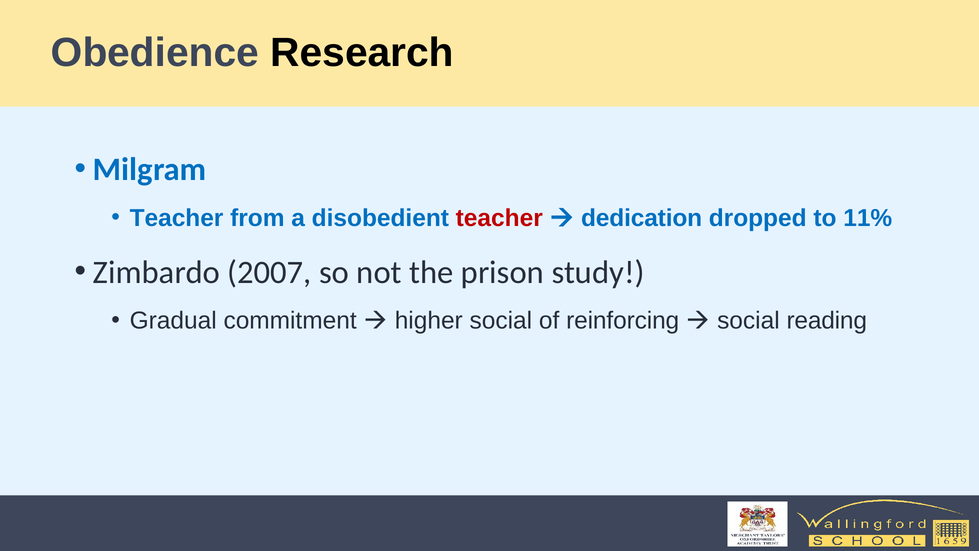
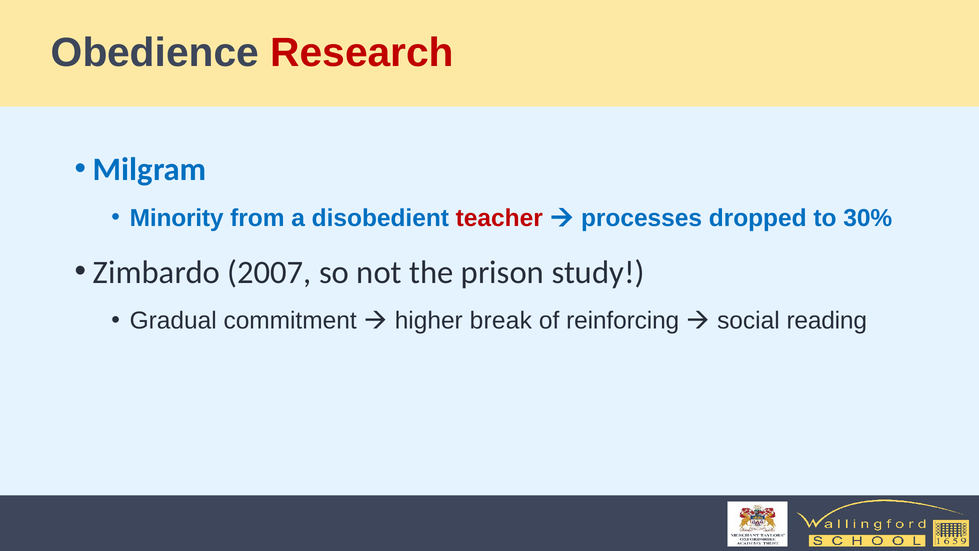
Research colour: black -> red
Teacher at (177, 218): Teacher -> Minority
dedication: dedication -> processes
11%: 11% -> 30%
higher social: social -> break
